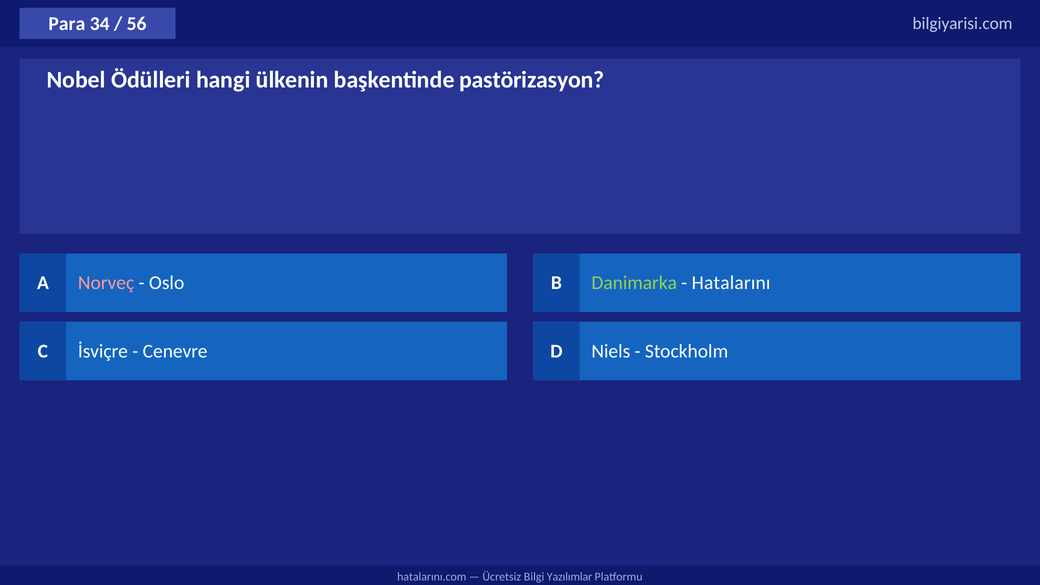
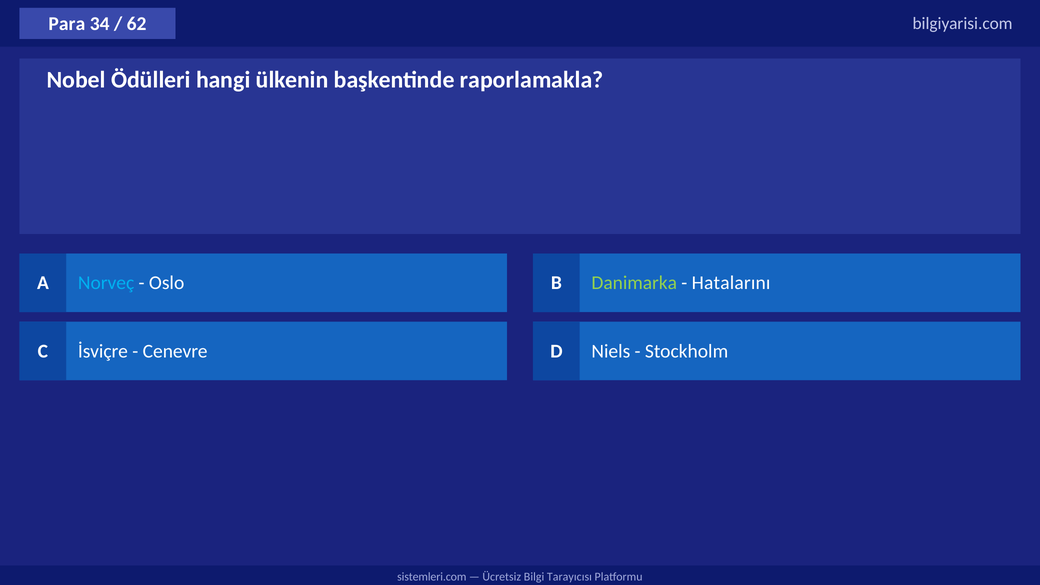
56: 56 -> 62
pastörizasyon: pastörizasyon -> raporlamakla
Norveç colour: pink -> light blue
hatalarını.com: hatalarını.com -> sistemleri.com
Yazılımlar: Yazılımlar -> Tarayıcısı
